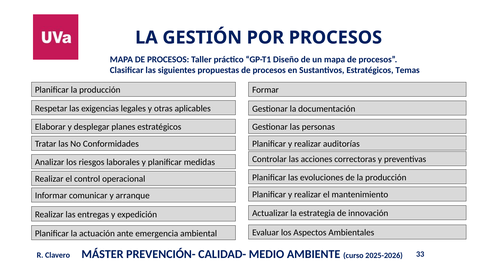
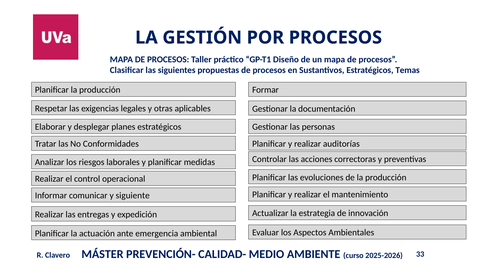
arranque: arranque -> siguiente
